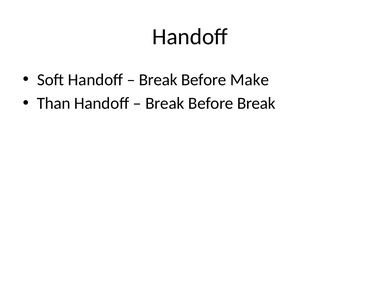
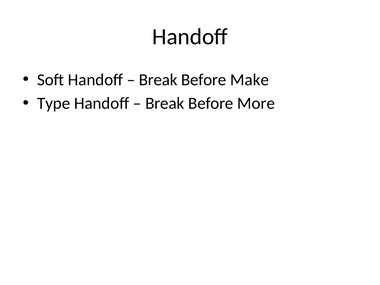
Than: Than -> Type
Before Break: Break -> More
